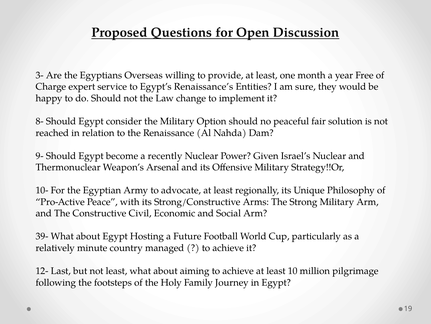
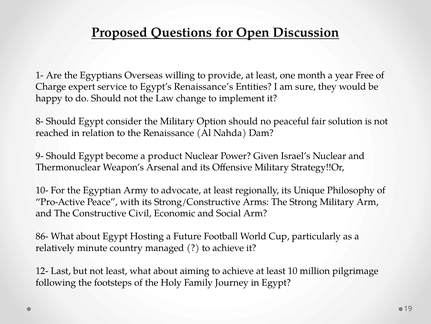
3-: 3- -> 1-
recently: recently -> product
39-: 39- -> 86-
